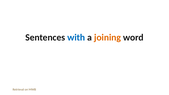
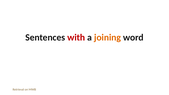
with colour: blue -> red
